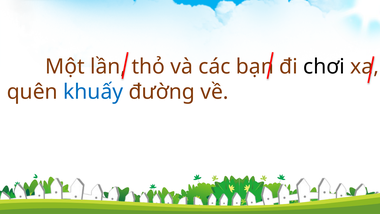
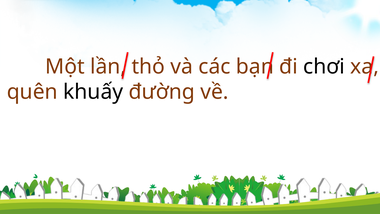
khuấy colour: blue -> black
